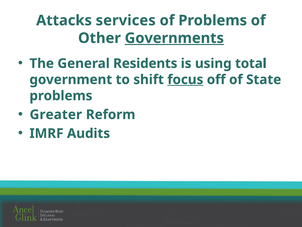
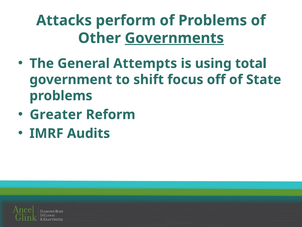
services: services -> perform
Residents: Residents -> Attempts
focus underline: present -> none
